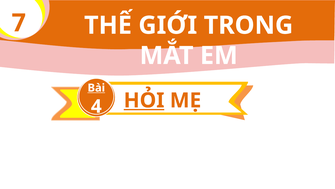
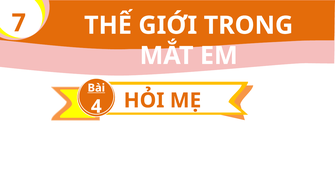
HỎI underline: present -> none
